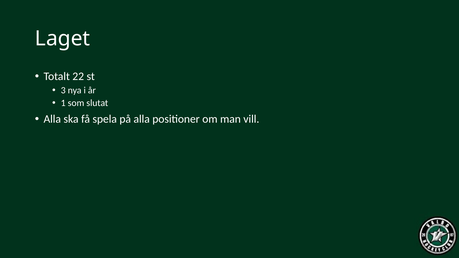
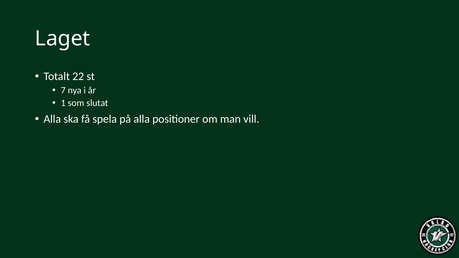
3: 3 -> 7
